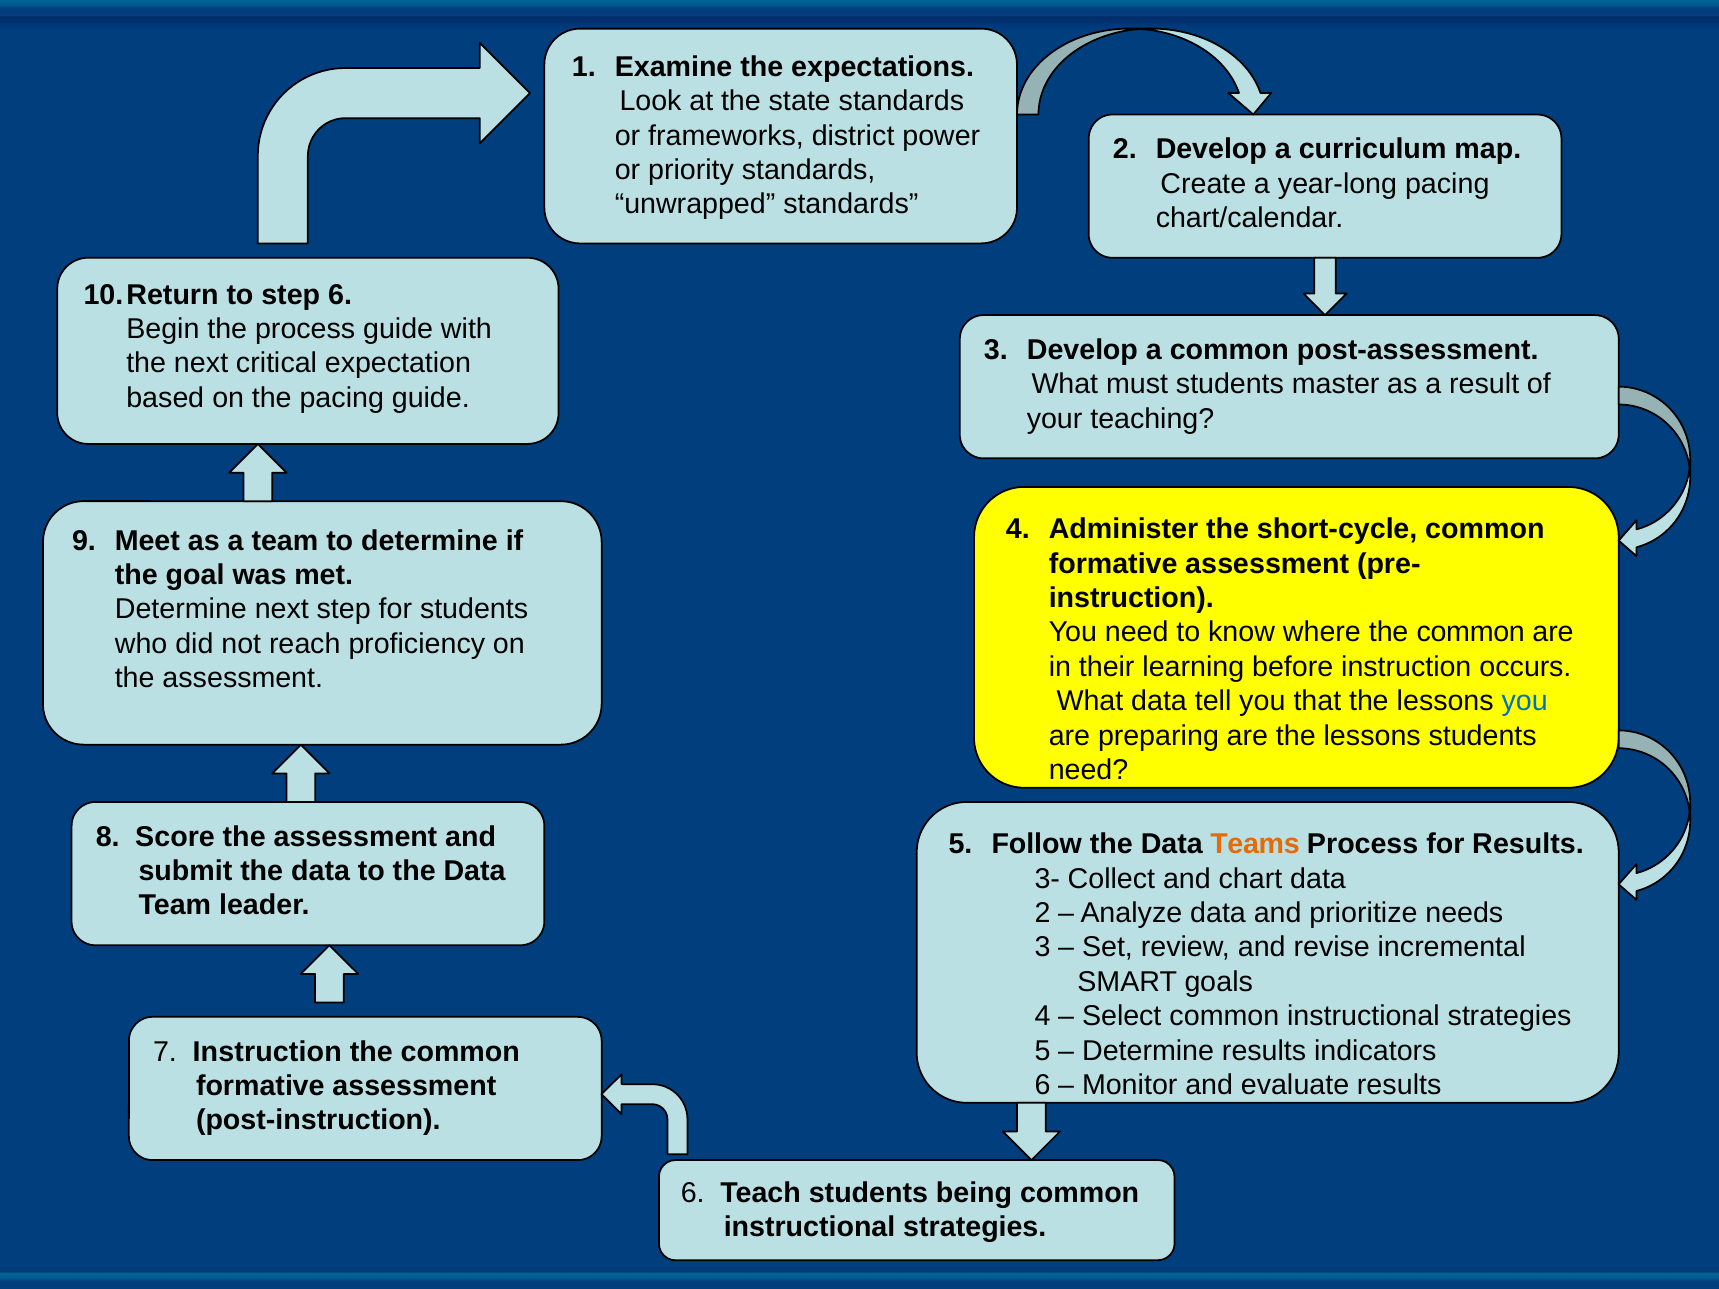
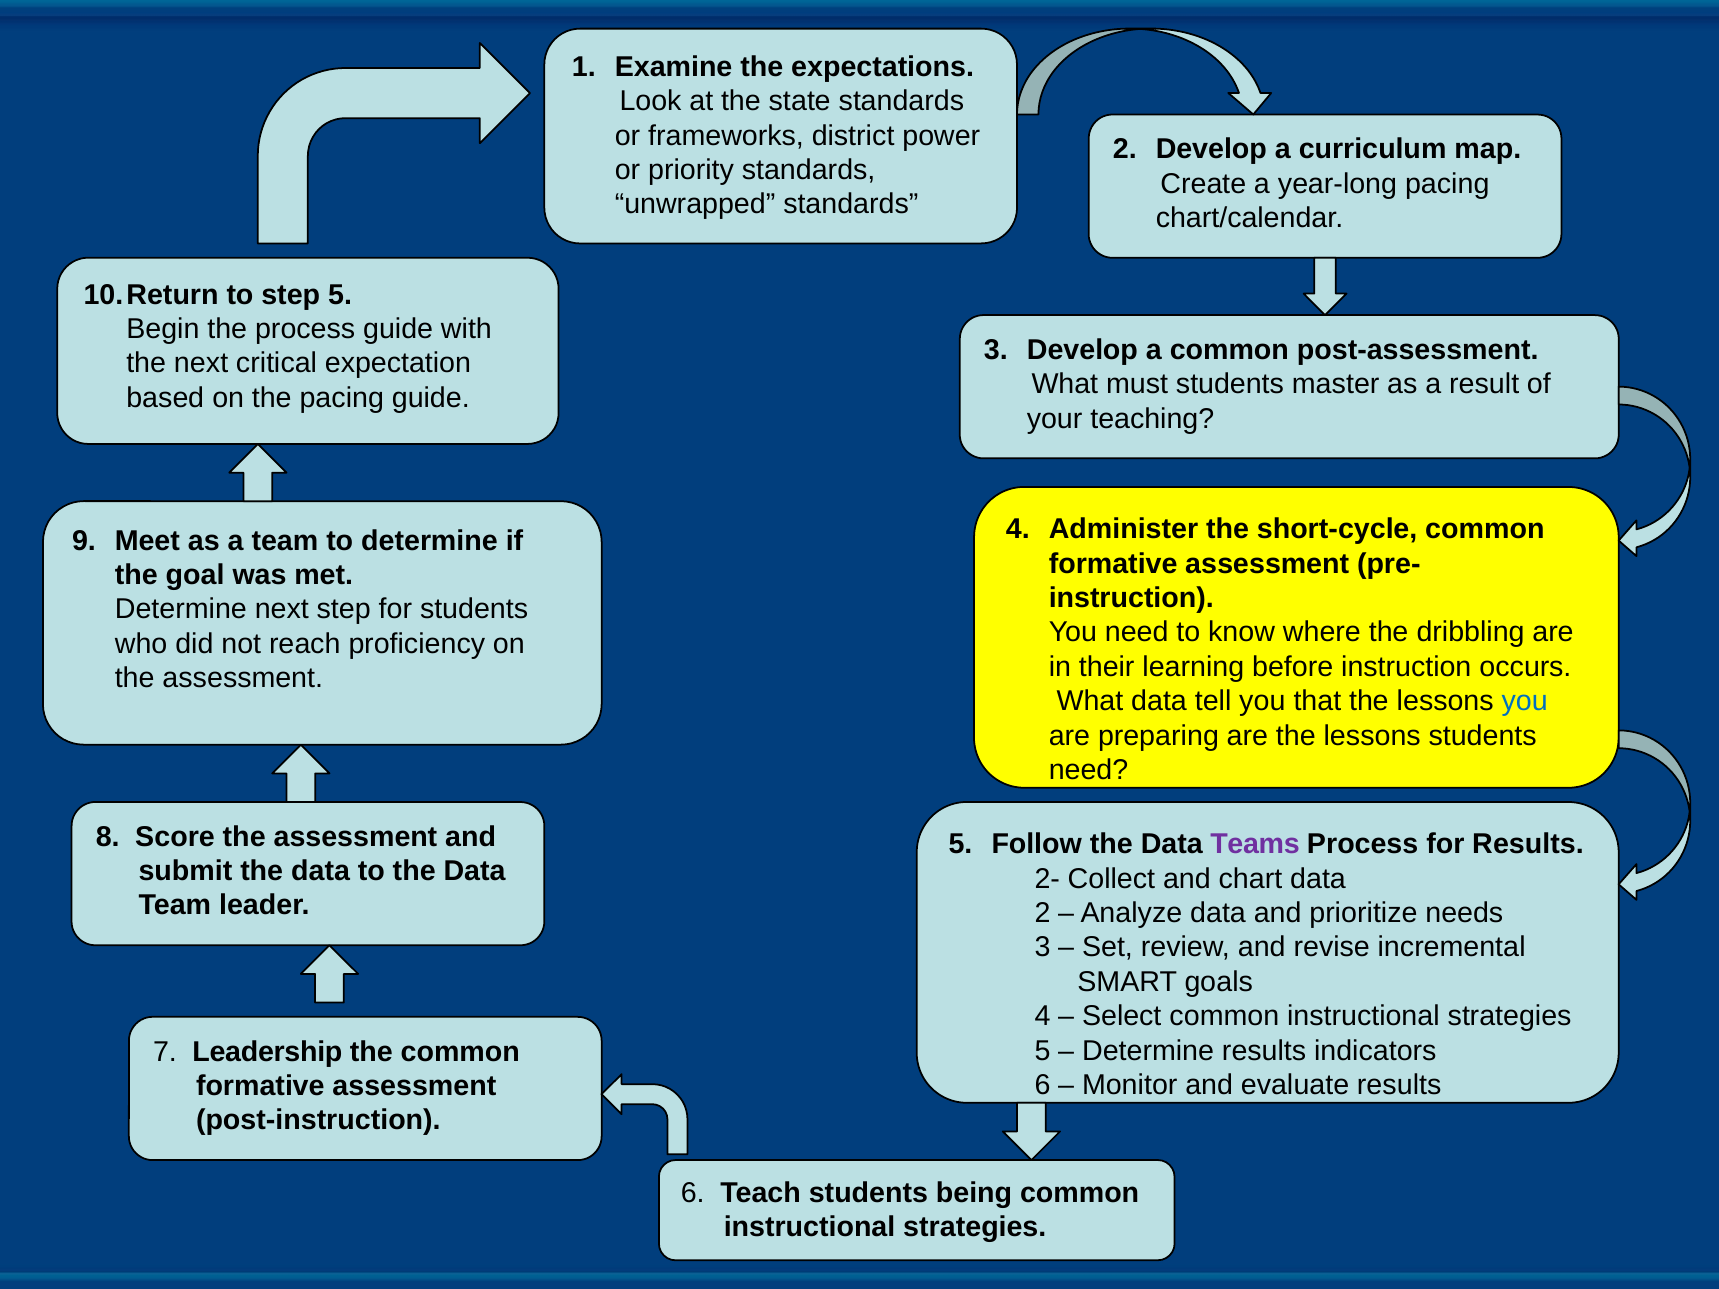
step 6: 6 -> 5
where the common: common -> dribbling
Teams colour: orange -> purple
3-: 3- -> 2-
7 Instruction: Instruction -> Leadership
